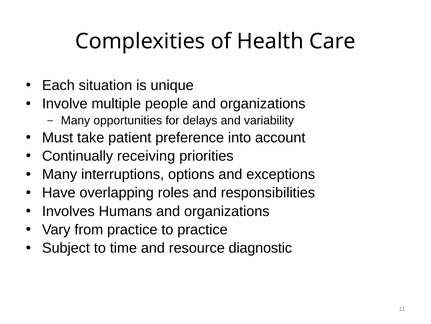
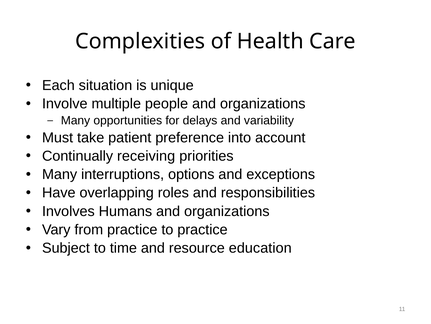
diagnostic: diagnostic -> education
